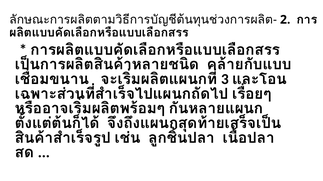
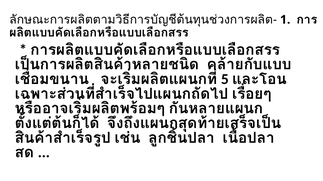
2: 2 -> 1
3: 3 -> 5
